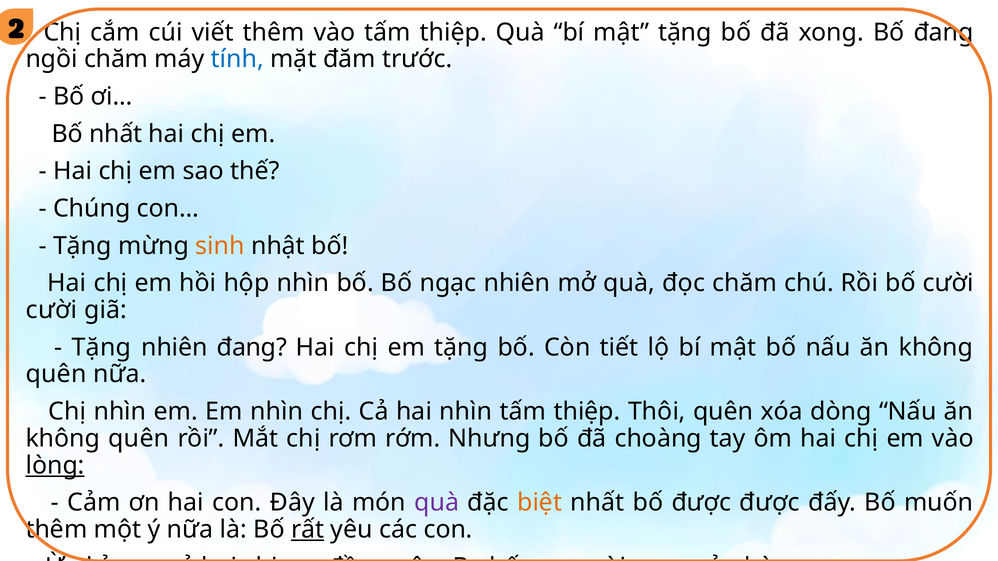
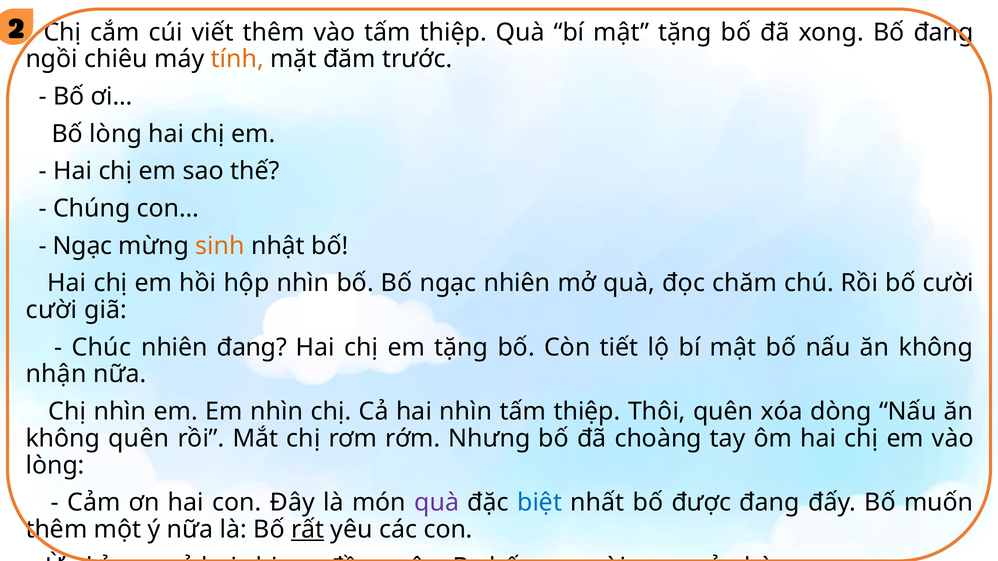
ngồi chăm: chăm -> chiêu
tính colour: blue -> orange
Bố nhất: nhất -> lòng
Tặng at (82, 246): Tặng -> Ngạc
Tặng at (101, 348): Tặng -> Chúc
quên at (56, 374): quên -> nhận
lòng at (55, 466) underline: present -> none
biệt colour: orange -> blue
được được: được -> đang
